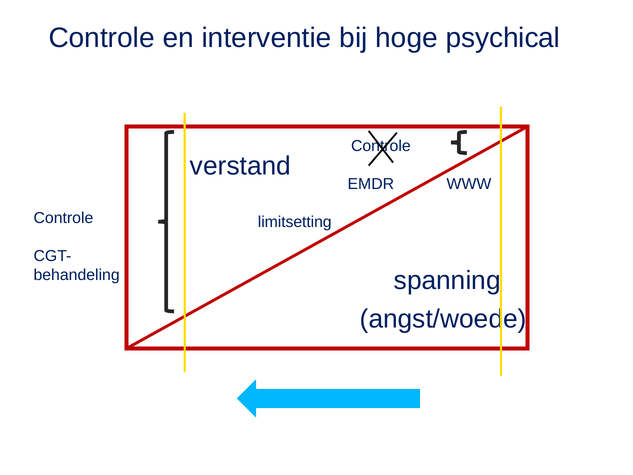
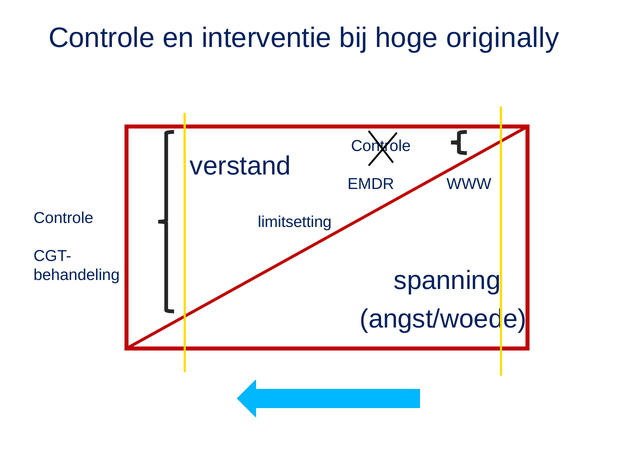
psychical: psychical -> originally
